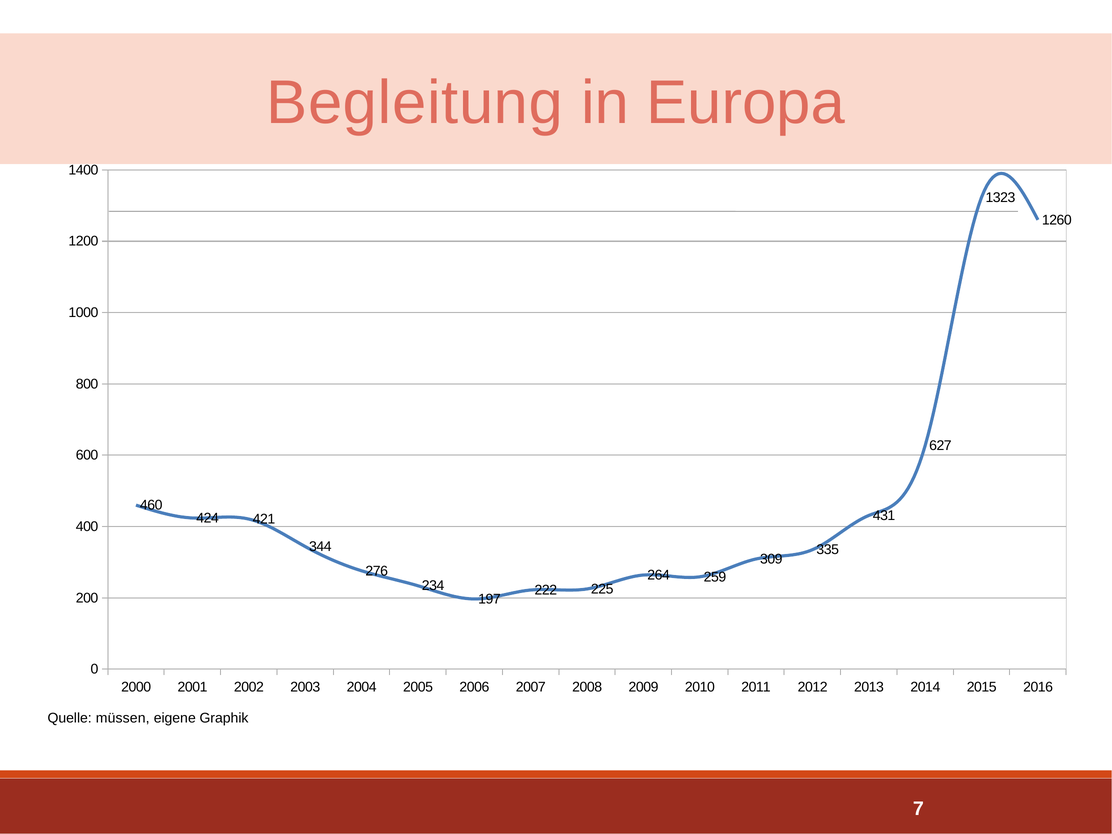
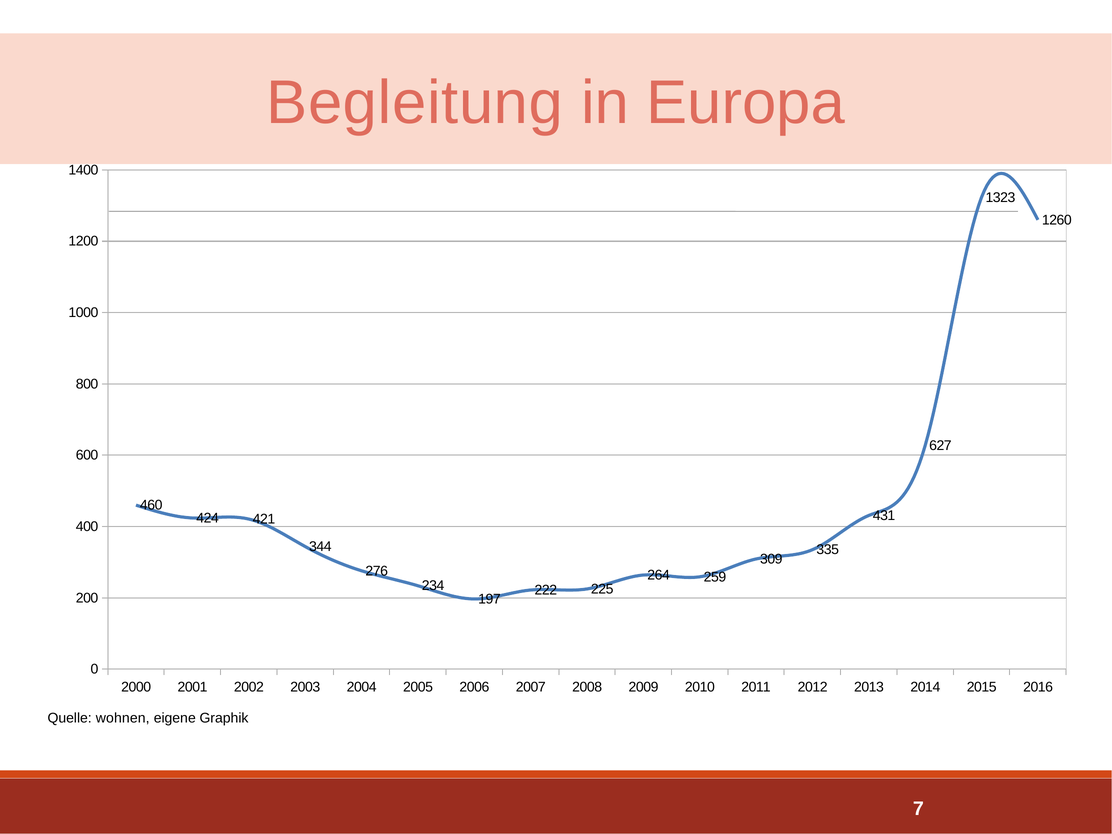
müssen: müssen -> wohnen
